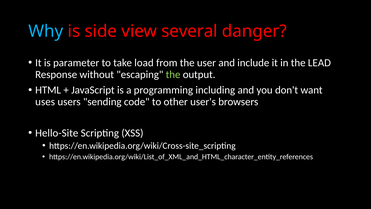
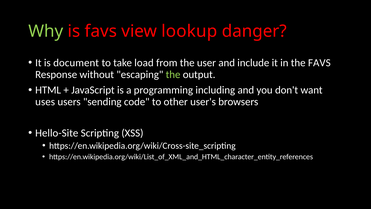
Why colour: light blue -> light green
is side: side -> favs
several: several -> lookup
parameter: parameter -> document
the LEAD: LEAD -> FAVS
